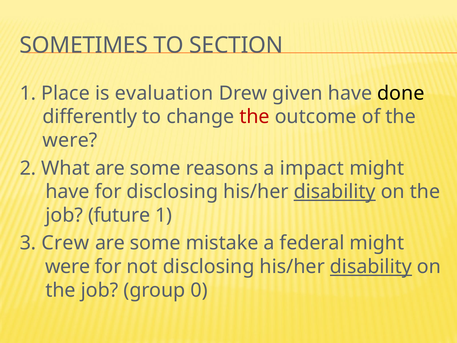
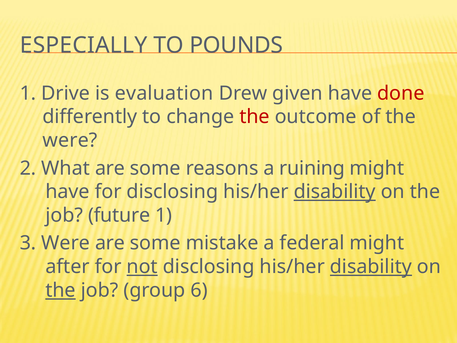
SOMETIMES: SOMETIMES -> ESPECIALLY
SECTION: SECTION -> POUNDS
Place: Place -> Drive
done colour: black -> red
impact: impact -> ruining
3 Crew: Crew -> Were
were at (68, 267): were -> after
not underline: none -> present
the at (61, 290) underline: none -> present
0: 0 -> 6
